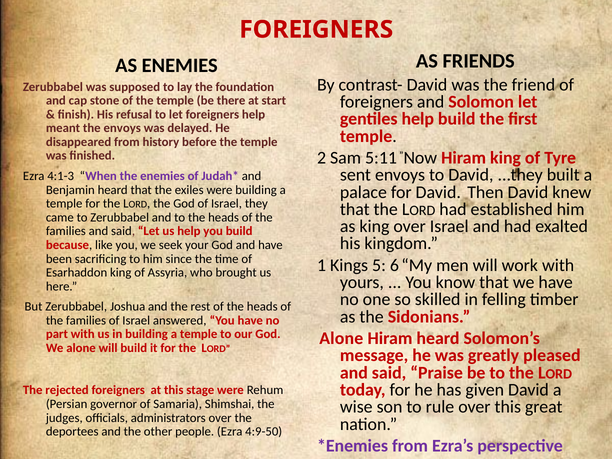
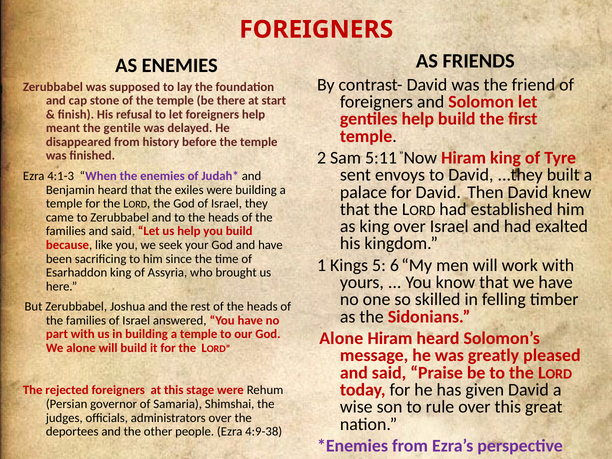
the envoys: envoys -> gentile
4:9-50: 4:9-50 -> 4:9-38
